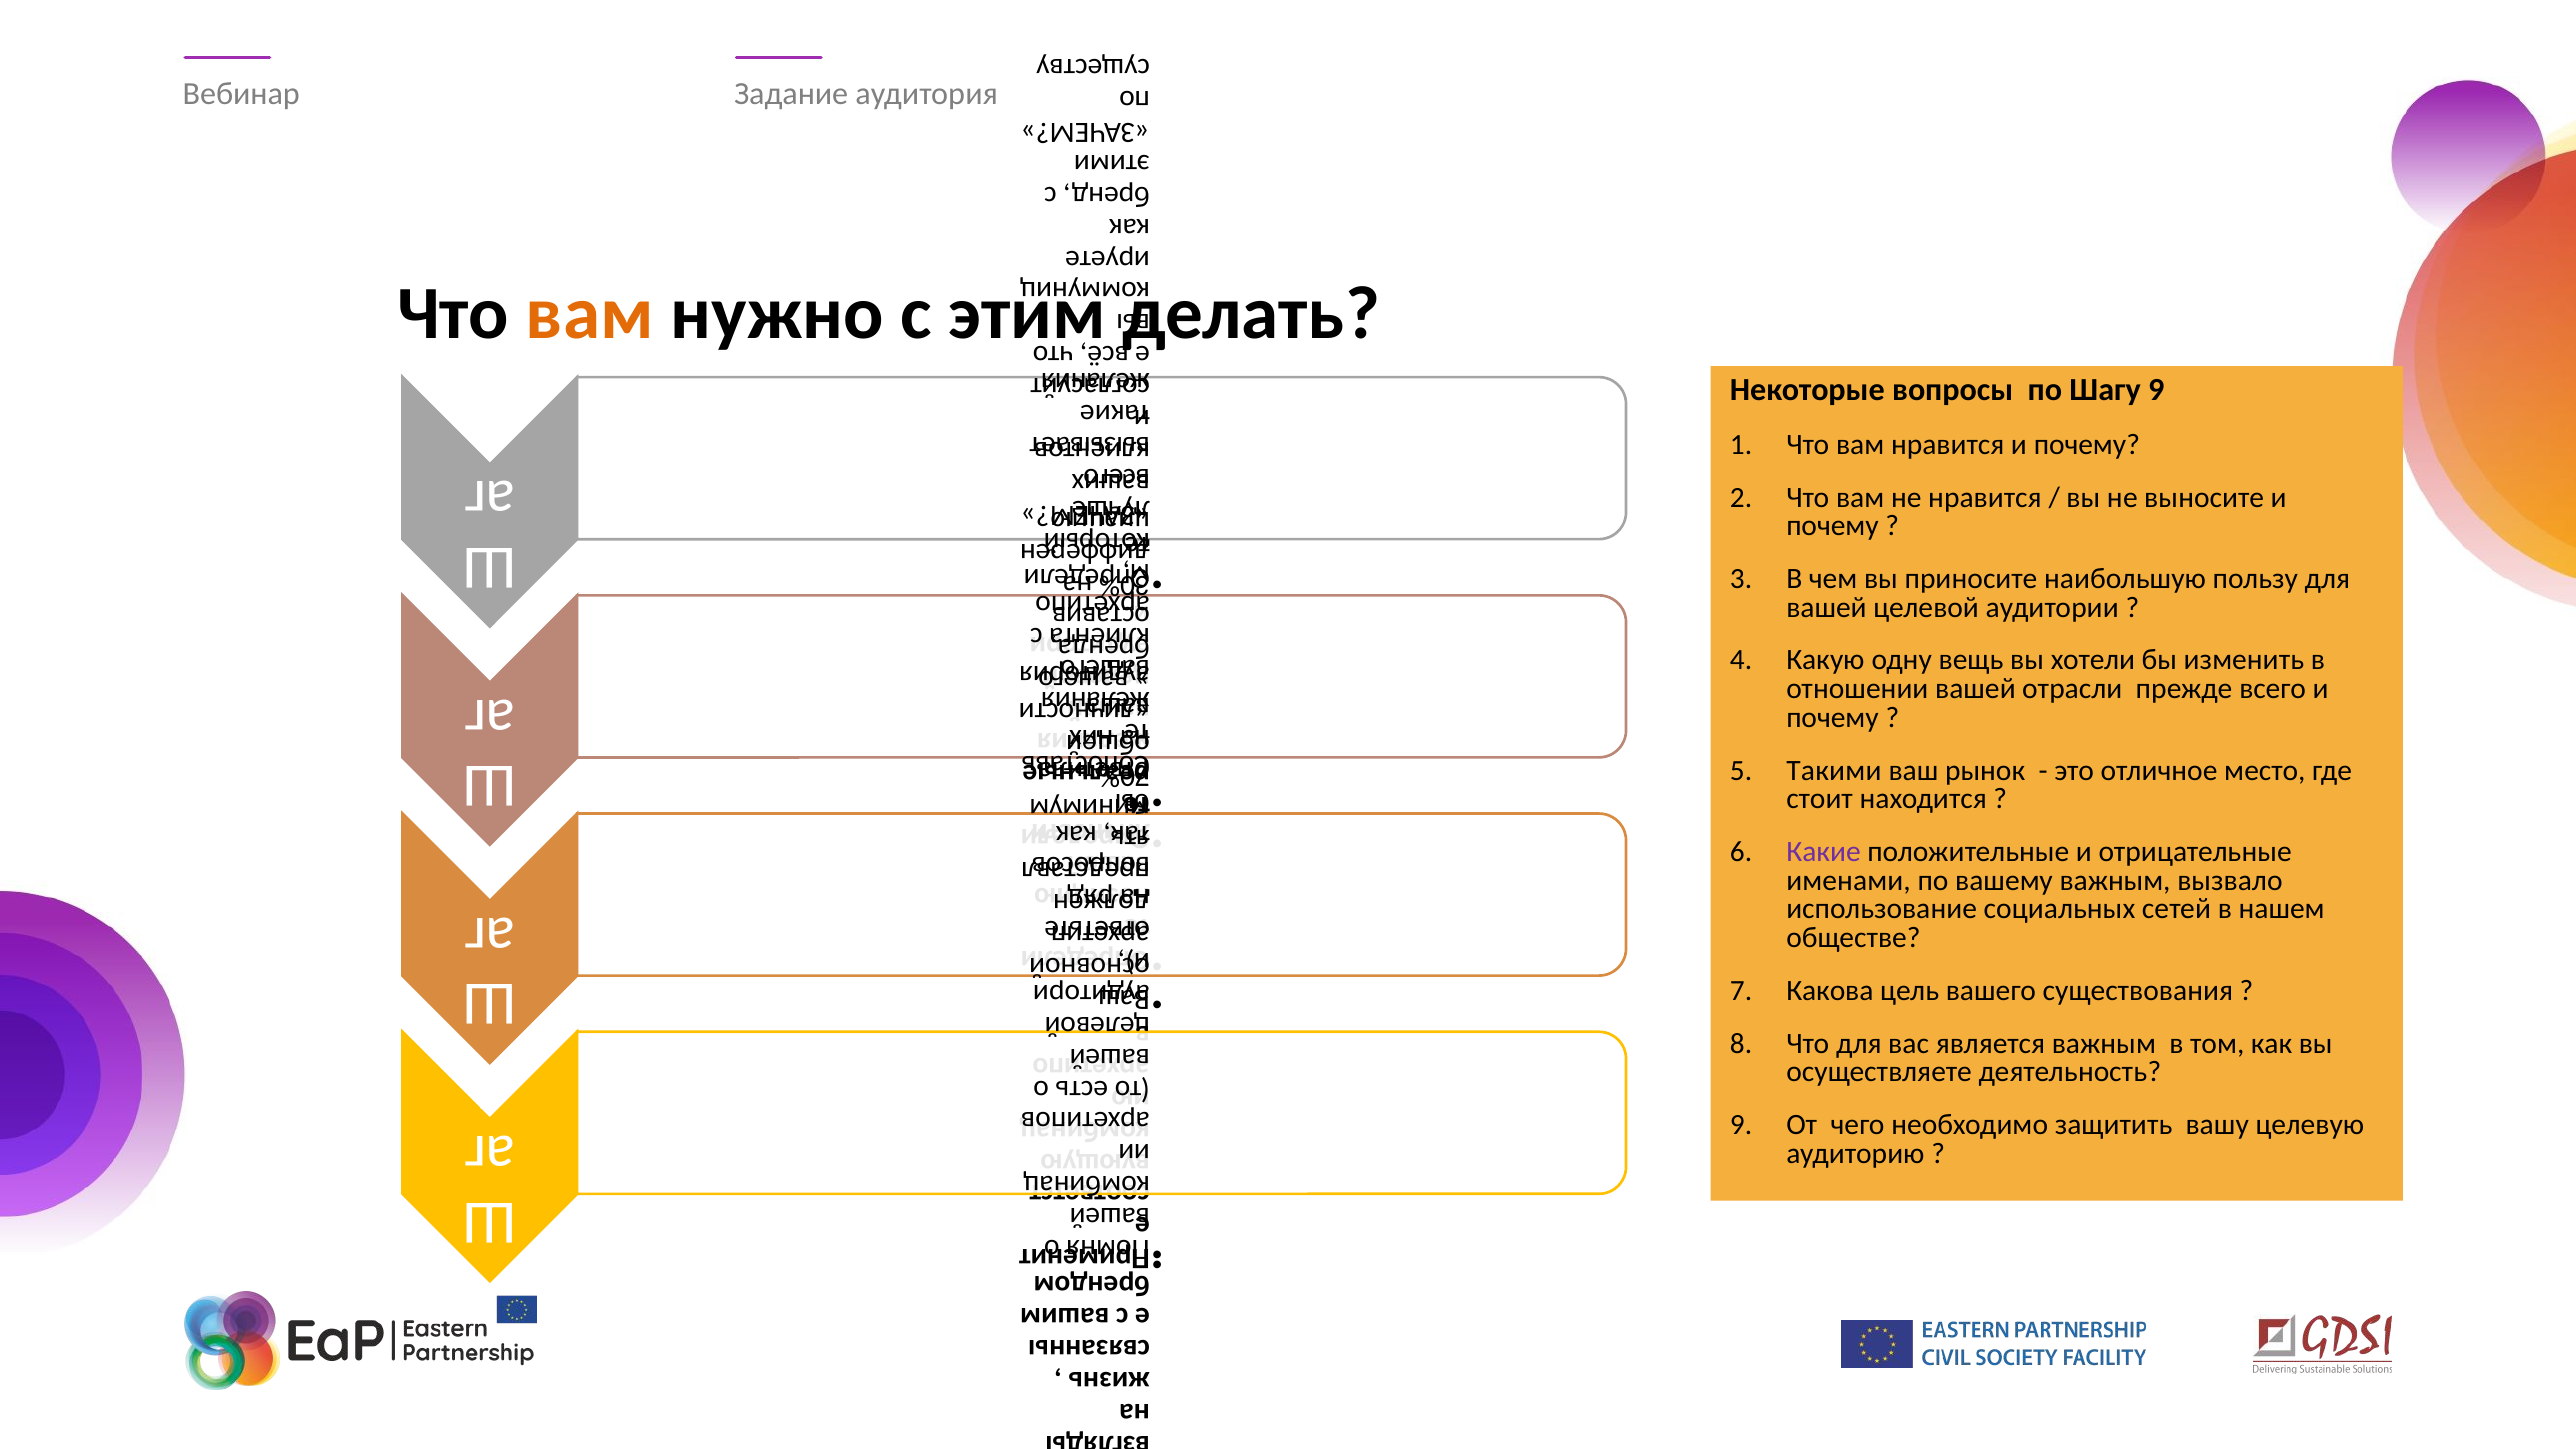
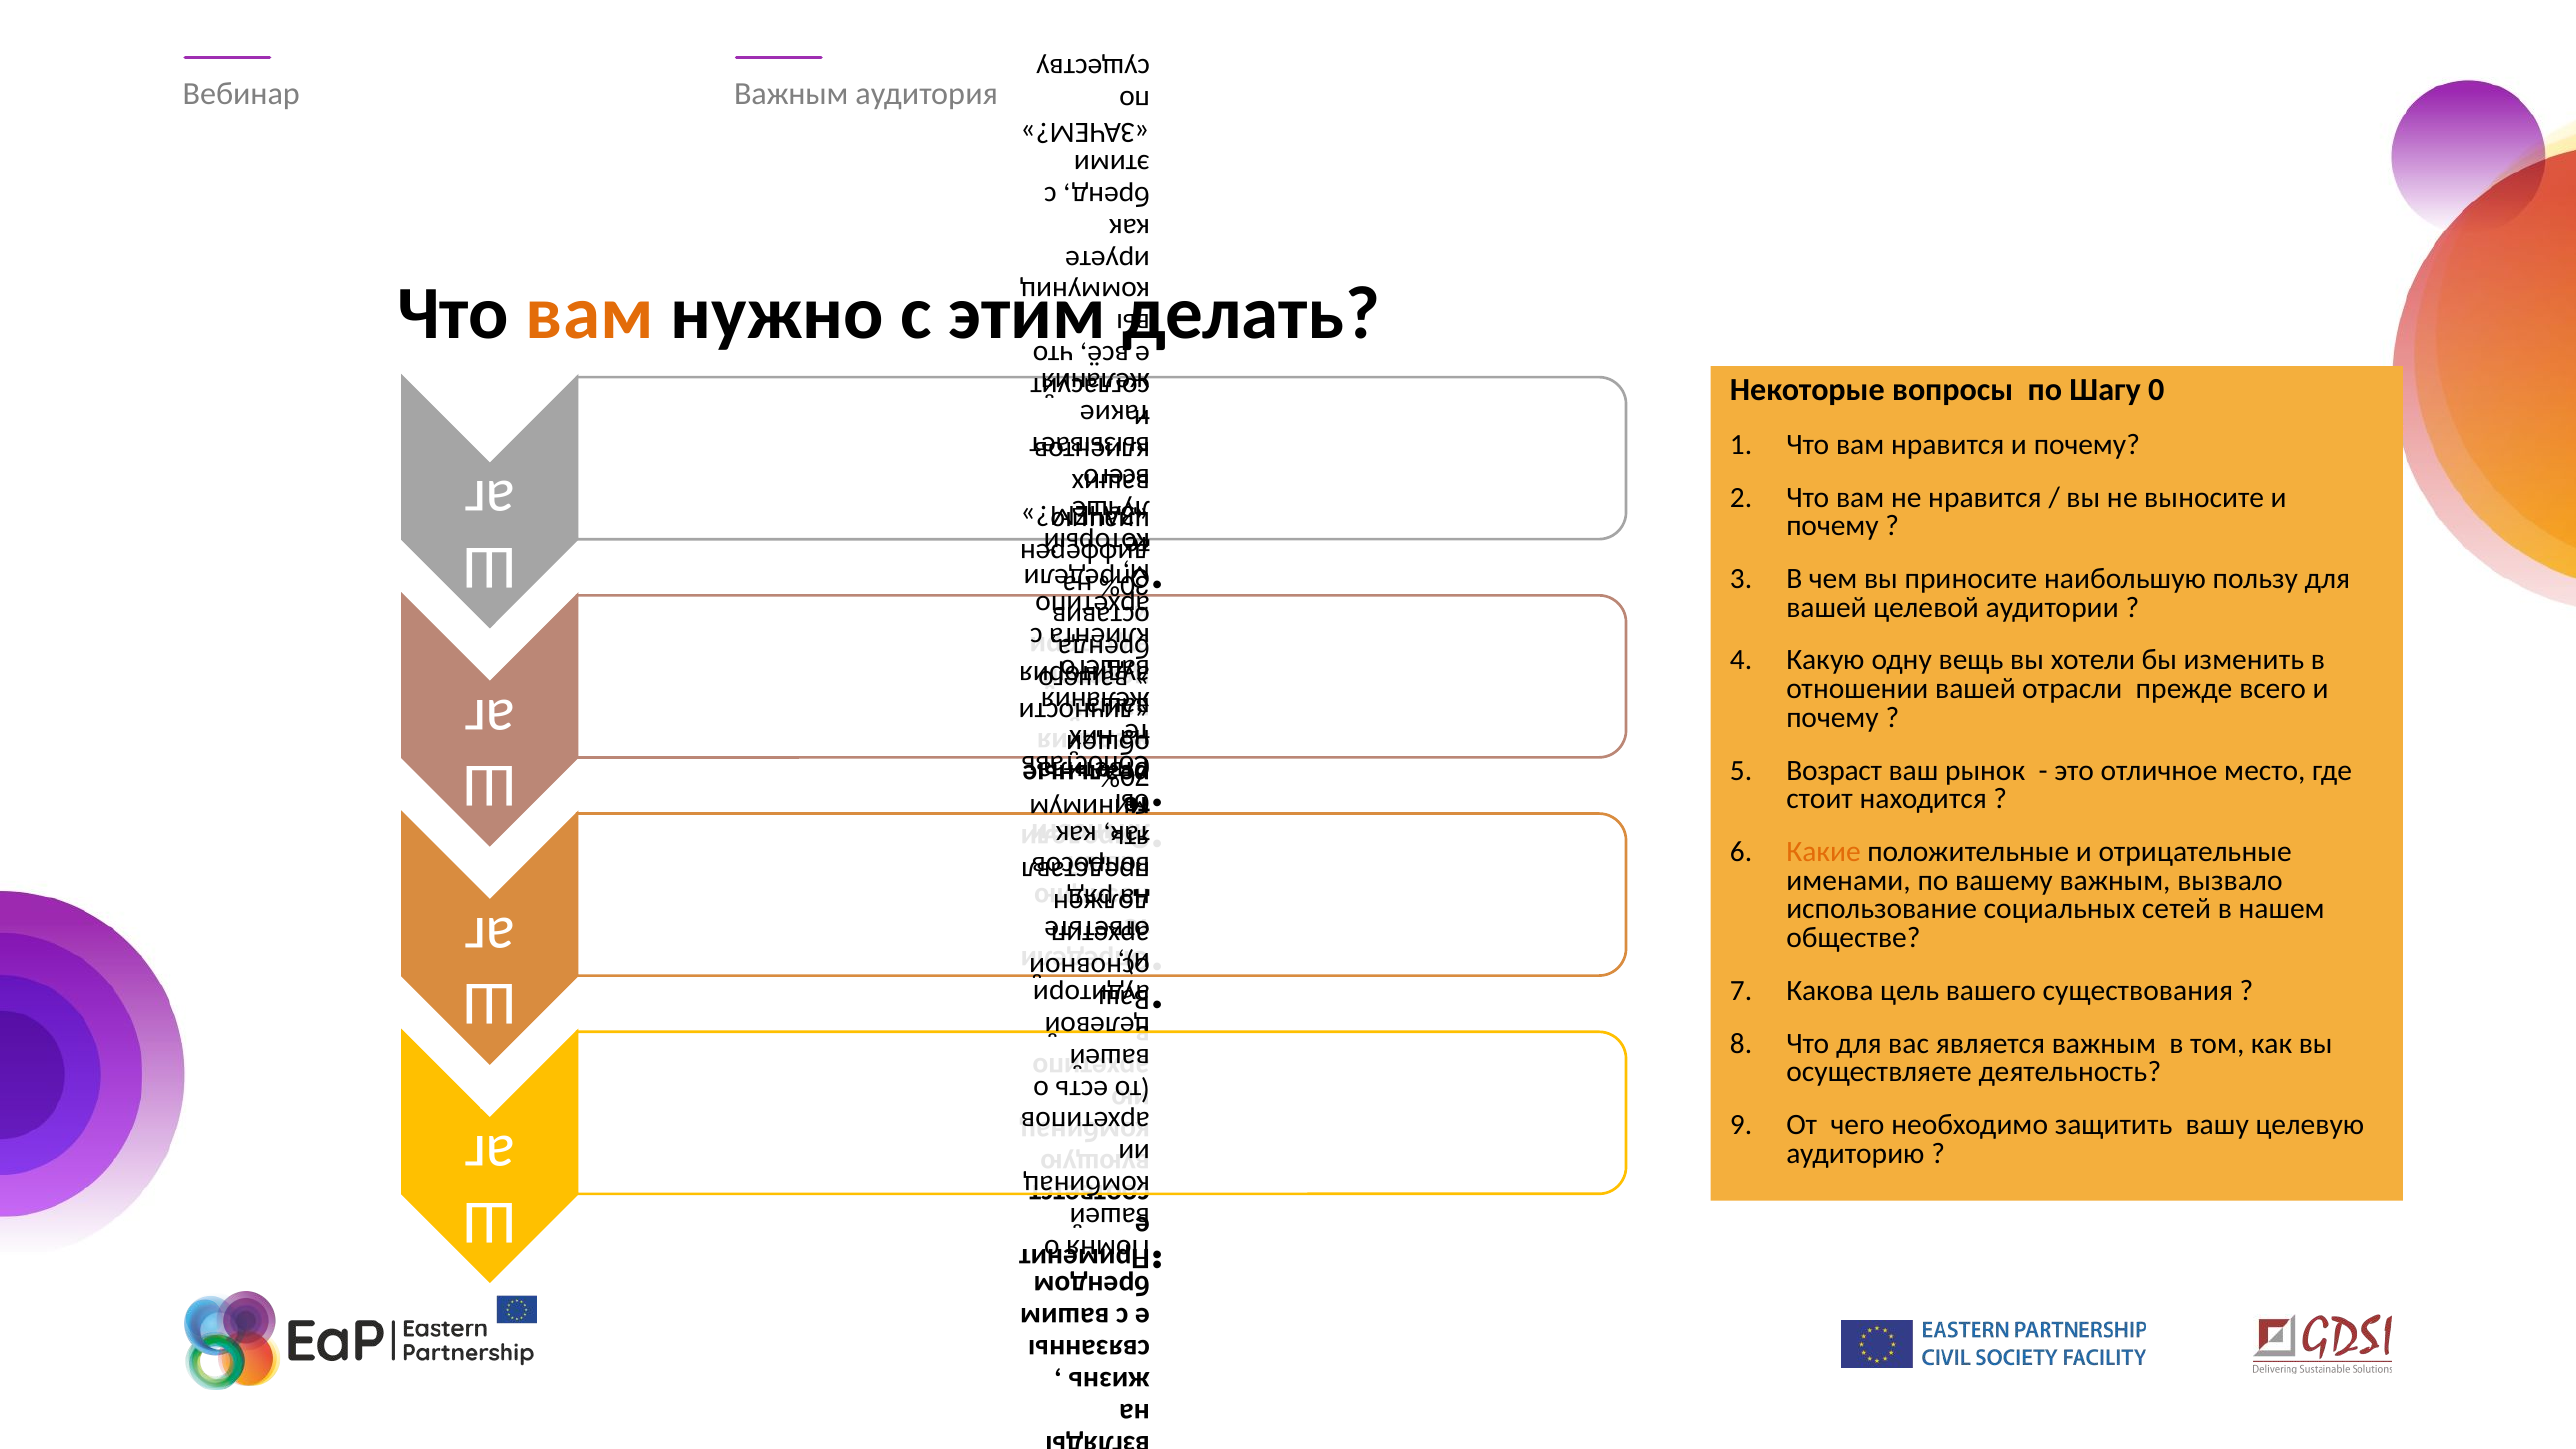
Вебинар Задание: Задание -> Важным
Шагу 9: 9 -> 0
Такими: Такими -> Возраст
Какие colour: purple -> orange
